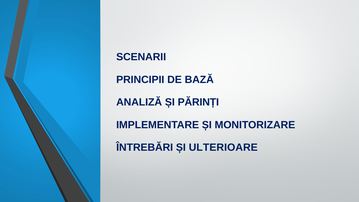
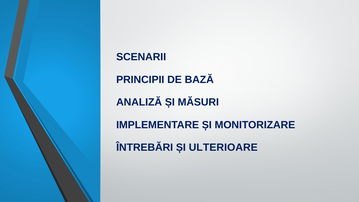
PĂRINȚI: PĂRINȚI -> MĂSURI
